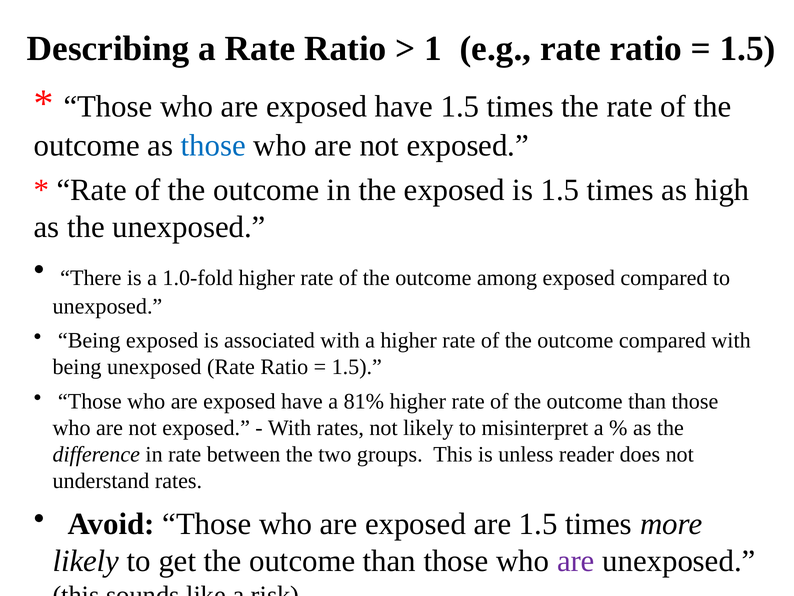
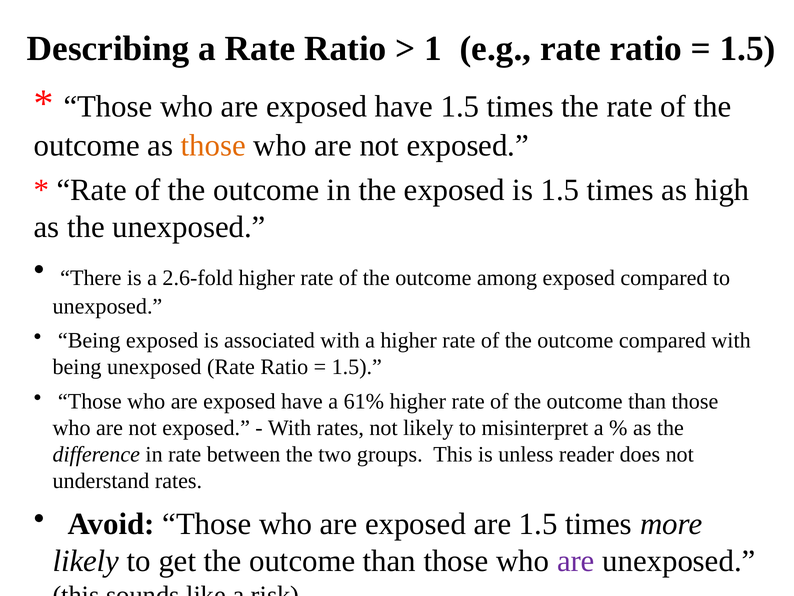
those at (213, 145) colour: blue -> orange
1.0-fold: 1.0-fold -> 2.6-fold
81%: 81% -> 61%
